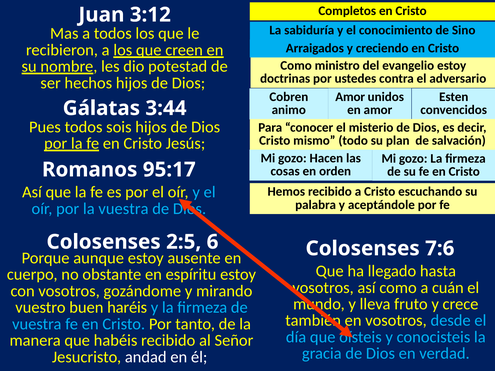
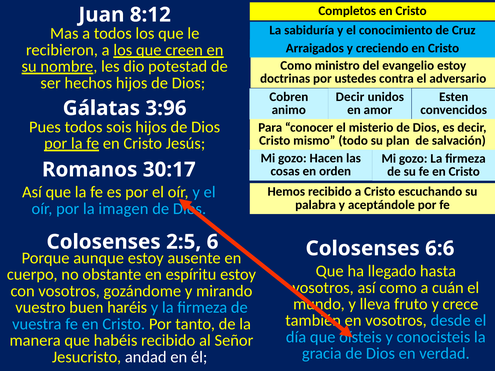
3:12: 3:12 -> 8:12
Sino: Sino -> Cruz
Amor at (350, 97): Amor -> Decir
3:44: 3:44 -> 3:96
95:17: 95:17 -> 30:17
la vuestra: vuestra -> imagen
7:6: 7:6 -> 6:6
